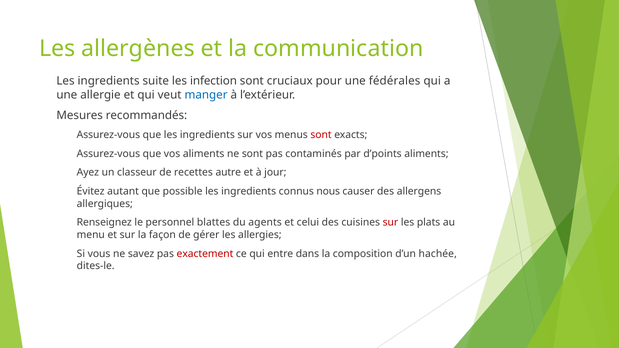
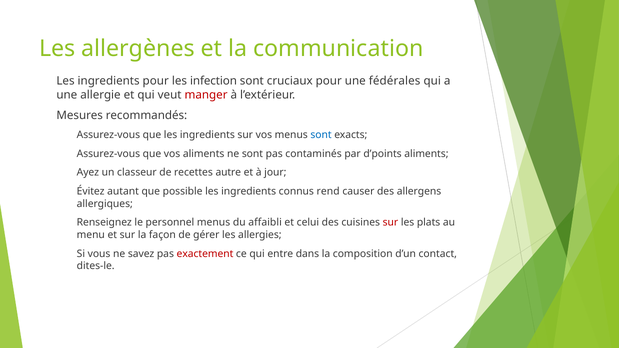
ingredients suite: suite -> pour
manger colour: blue -> red
sont at (321, 135) colour: red -> blue
nous: nous -> rend
personnel blattes: blattes -> menus
agents: agents -> affaibli
hachée: hachée -> contact
